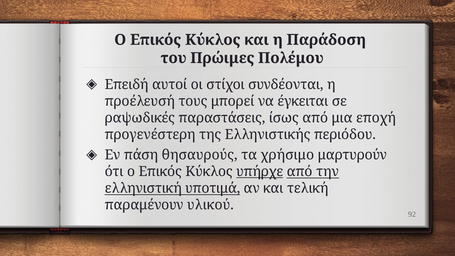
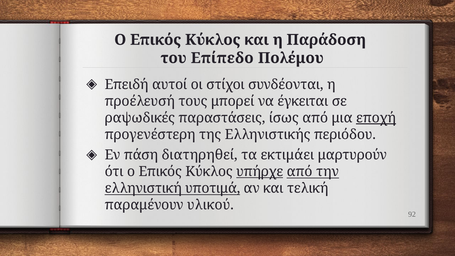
Πρώιμες: Πρώιμες -> Επίπεδο
εποχή underline: none -> present
θησαυρούς: θησαυρούς -> διατηρηθεί
χρήσιμο: χρήσιμο -> εκτιμάει
